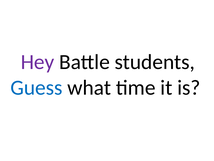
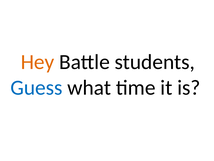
Hey colour: purple -> orange
